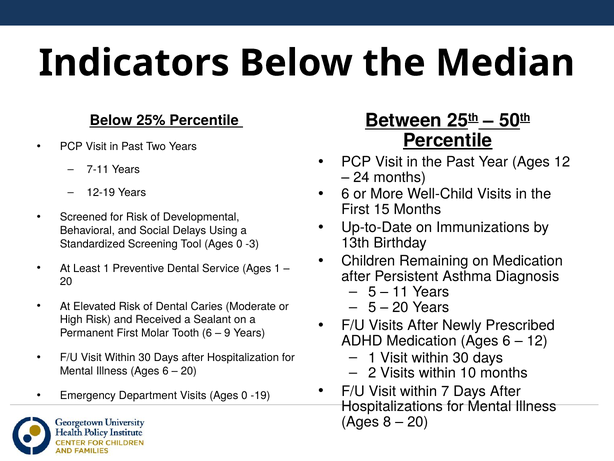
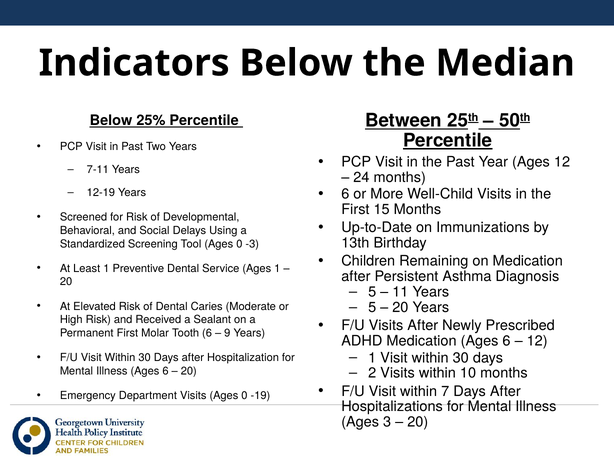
8: 8 -> 3
